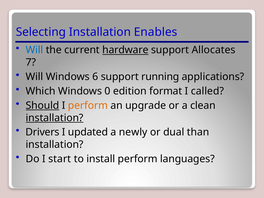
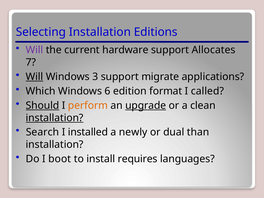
Enables: Enables -> Editions
Will at (34, 50) colour: blue -> purple
hardware underline: present -> none
Will at (34, 77) underline: none -> present
6: 6 -> 3
running: running -> migrate
0: 0 -> 6
upgrade underline: none -> present
Drivers: Drivers -> Search
updated: updated -> installed
start: start -> boot
install perform: perform -> requires
